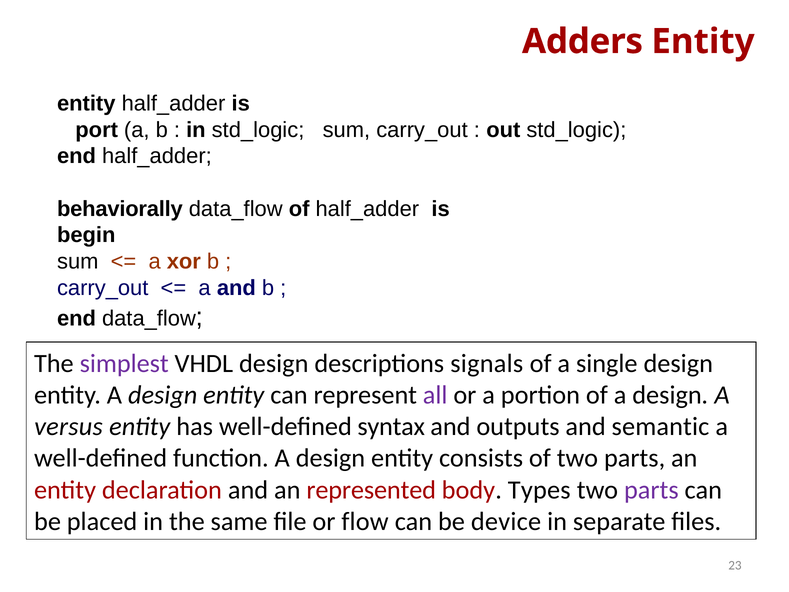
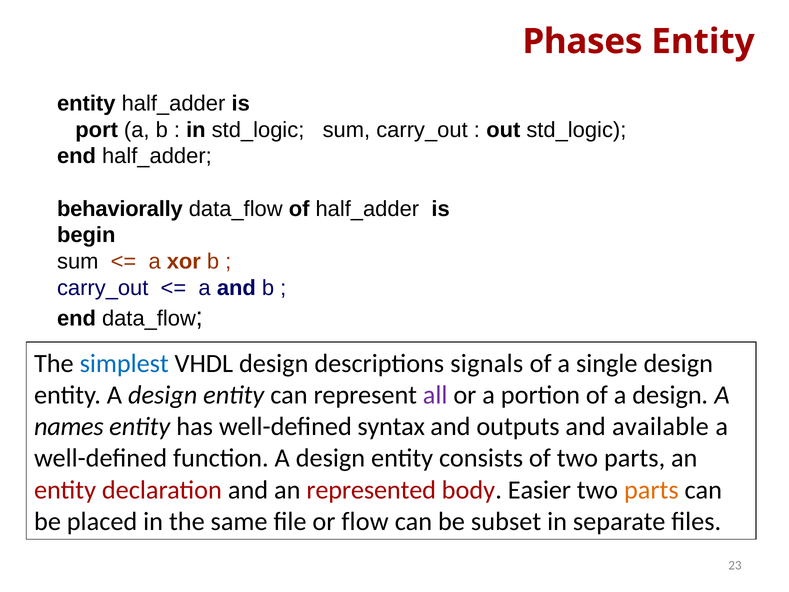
Adders: Adders -> Phases
simplest colour: purple -> blue
versus: versus -> names
semantic: semantic -> available
Types: Types -> Easier
parts at (651, 490) colour: purple -> orange
device: device -> subset
